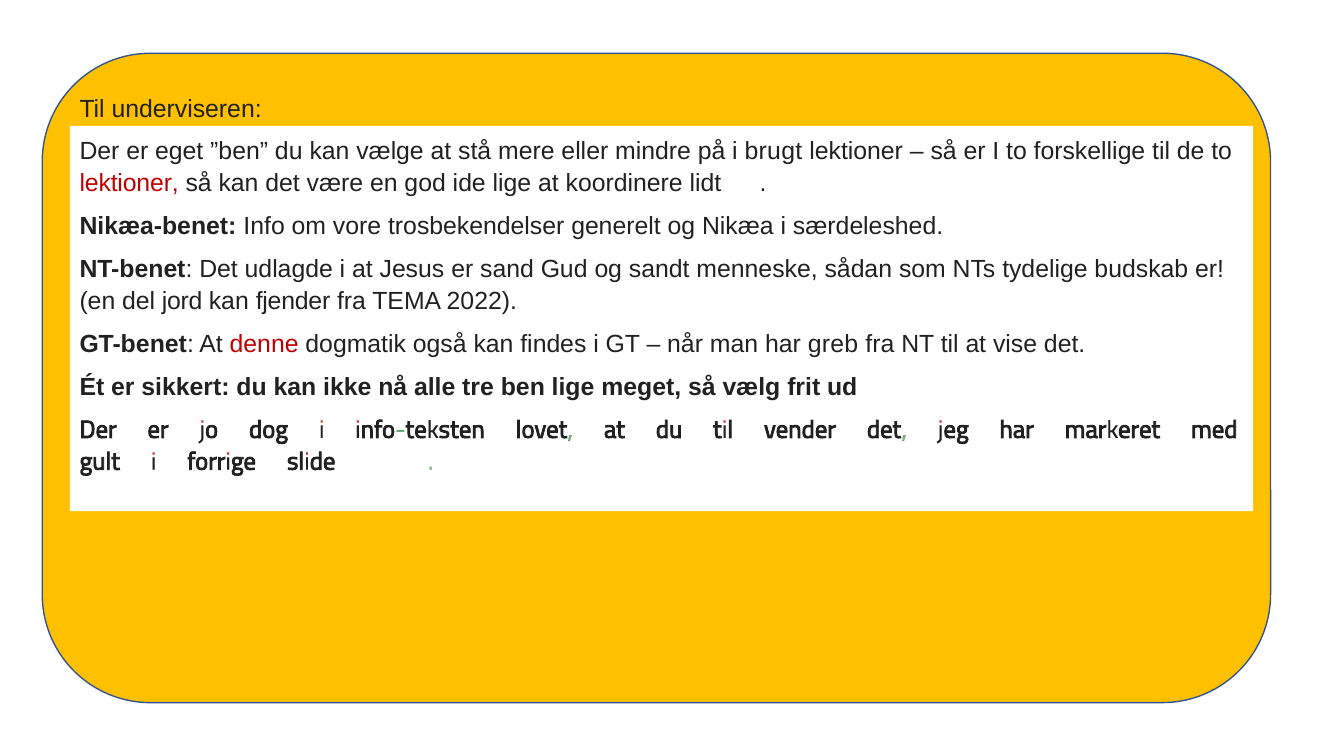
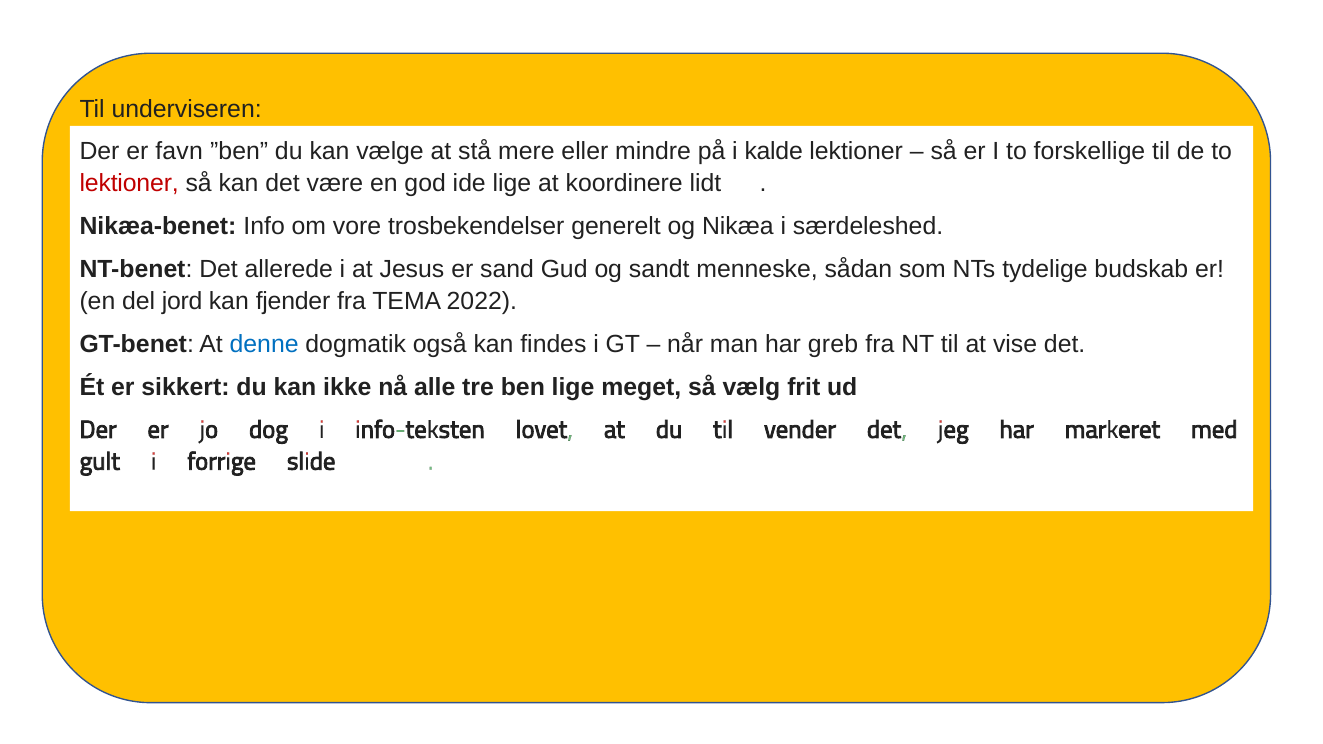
eget: eget -> favn
brugt: brugt -> kalde
udlagde: udlagde -> allerede
denne colour: red -> blue
